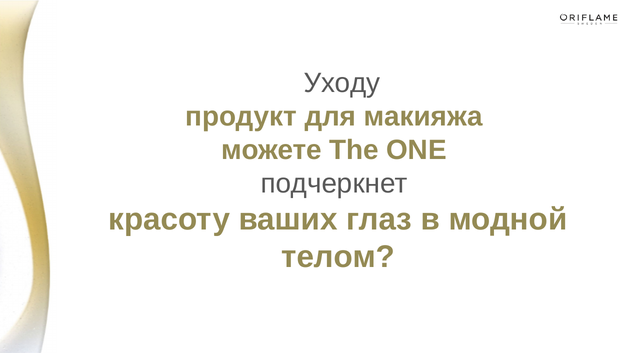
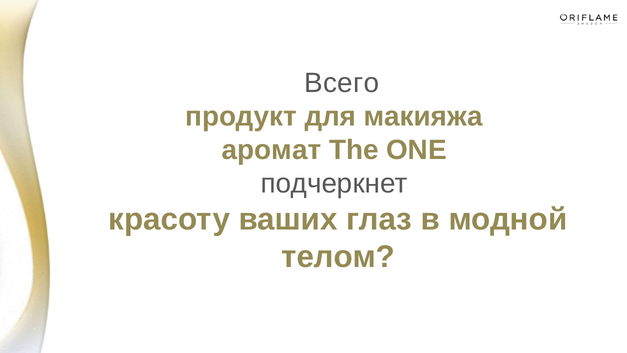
Уходу: Уходу -> Всего
можете: можете -> аромат
